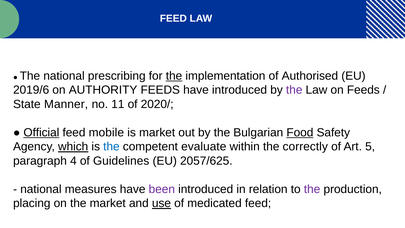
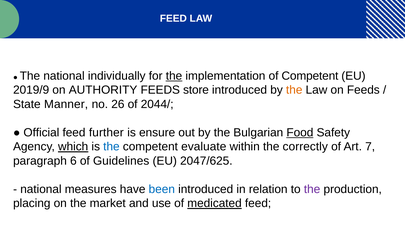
prescribing: prescribing -> individually
of Authorised: Authorised -> Competent
2019/6: 2019/6 -> 2019/9
FEEDS have: have -> store
the at (294, 90) colour: purple -> orange
11: 11 -> 26
2020/: 2020/ -> 2044/
Official underline: present -> none
mobile: mobile -> further
is market: market -> ensure
5: 5 -> 7
4: 4 -> 6
2057/625: 2057/625 -> 2047/625
been colour: purple -> blue
use underline: present -> none
medicated underline: none -> present
